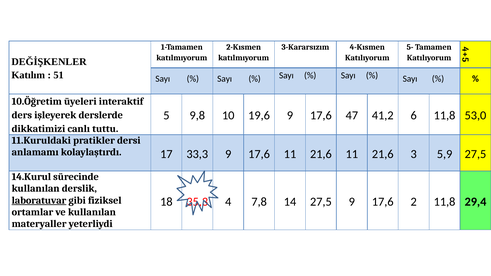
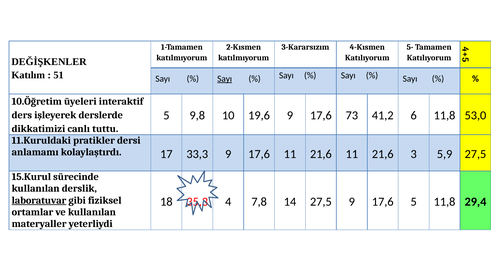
Sayı at (225, 79) underline: none -> present
47: 47 -> 73
14.Kurul: 14.Kurul -> 15.Kurul
17,6 2: 2 -> 5
